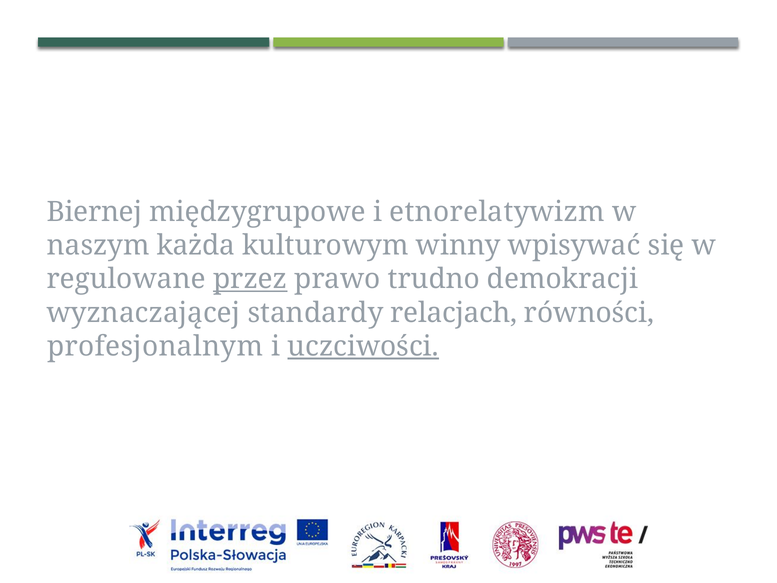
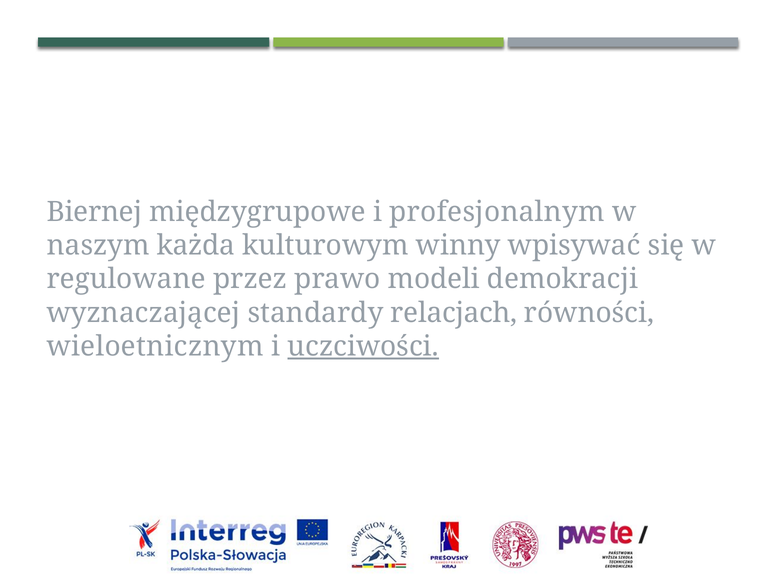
etnorelatywizm: etnorelatywizm -> profesjonalnym
przez underline: present -> none
trudno: trudno -> modeli
profesjonalnym: profesjonalnym -> wieloetnicznym
